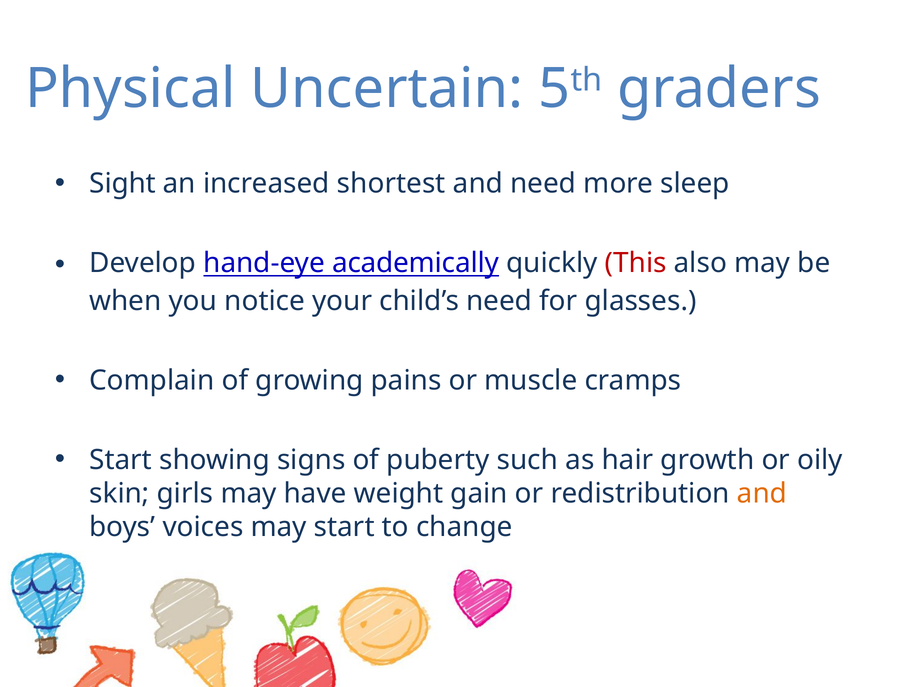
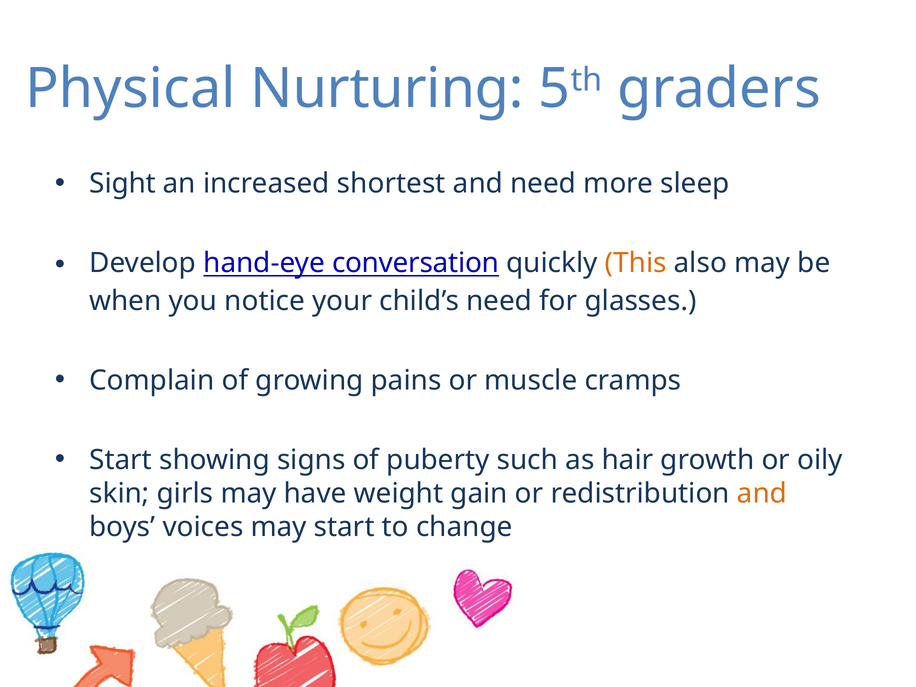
Uncertain: Uncertain -> Nurturing
academically: academically -> conversation
This colour: red -> orange
